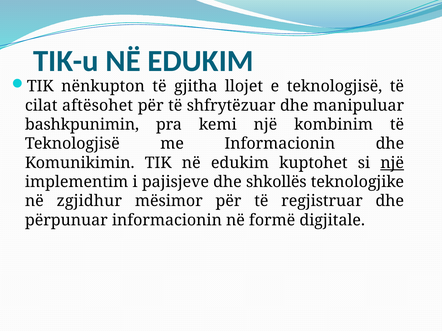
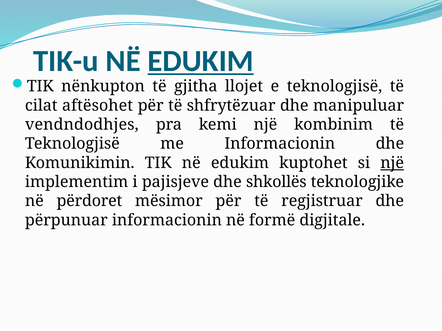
EDUKIM at (201, 61) underline: none -> present
bashkpunimin: bashkpunimin -> vendndodhjes
zgjidhur: zgjidhur -> përdoret
